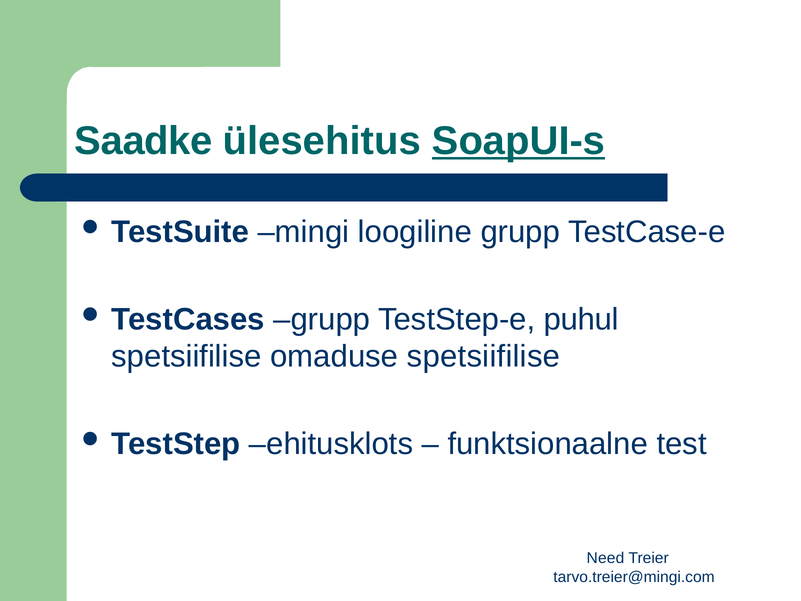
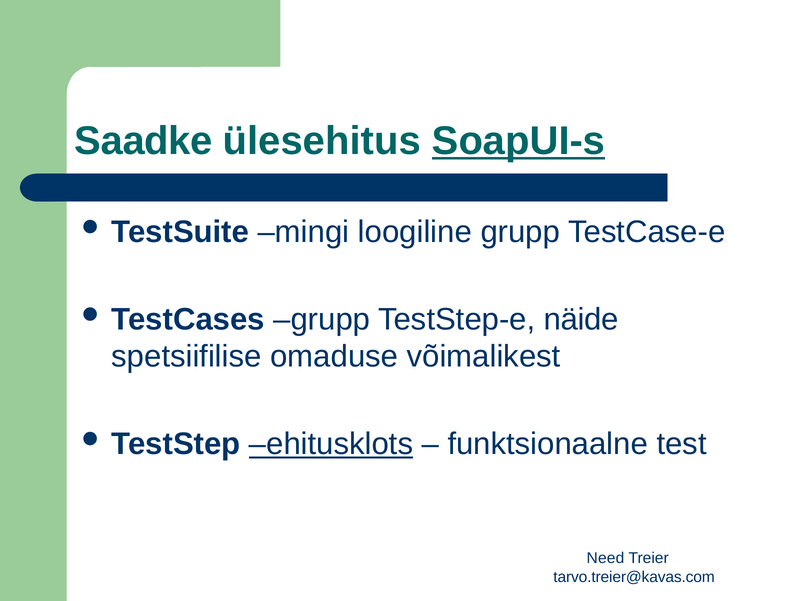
puhul: puhul -> näide
omaduse spetsiifilise: spetsiifilise -> võimalikest
ehitusklots underline: none -> present
tarvo.treier@mingi.com: tarvo.treier@mingi.com -> tarvo.treier@kavas.com
